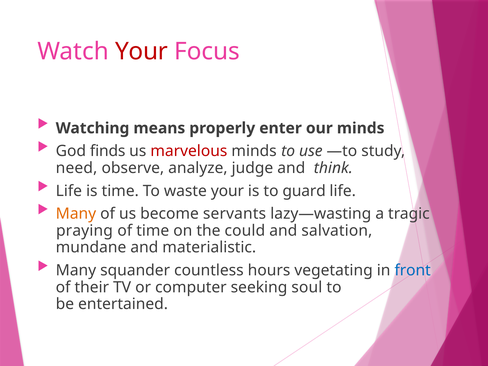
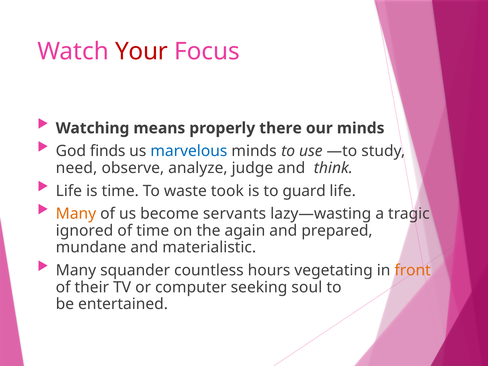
enter: enter -> there
marvelous colour: red -> blue
waste your: your -> took
praying: praying -> ignored
could: could -> again
salvation: salvation -> prepared
front colour: blue -> orange
